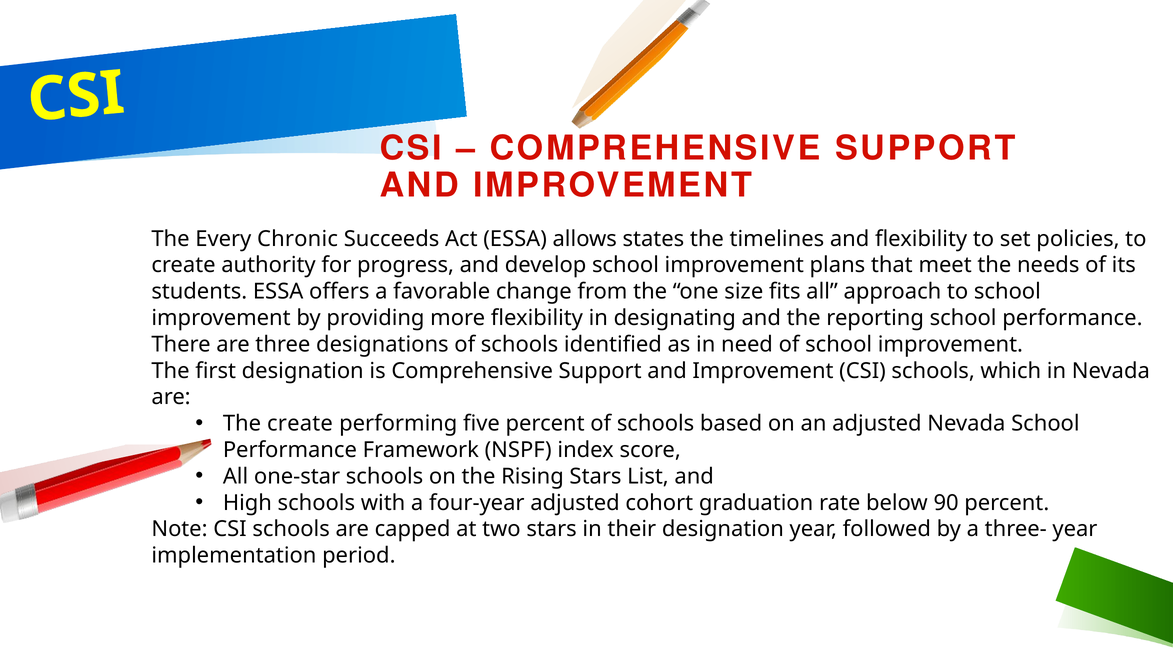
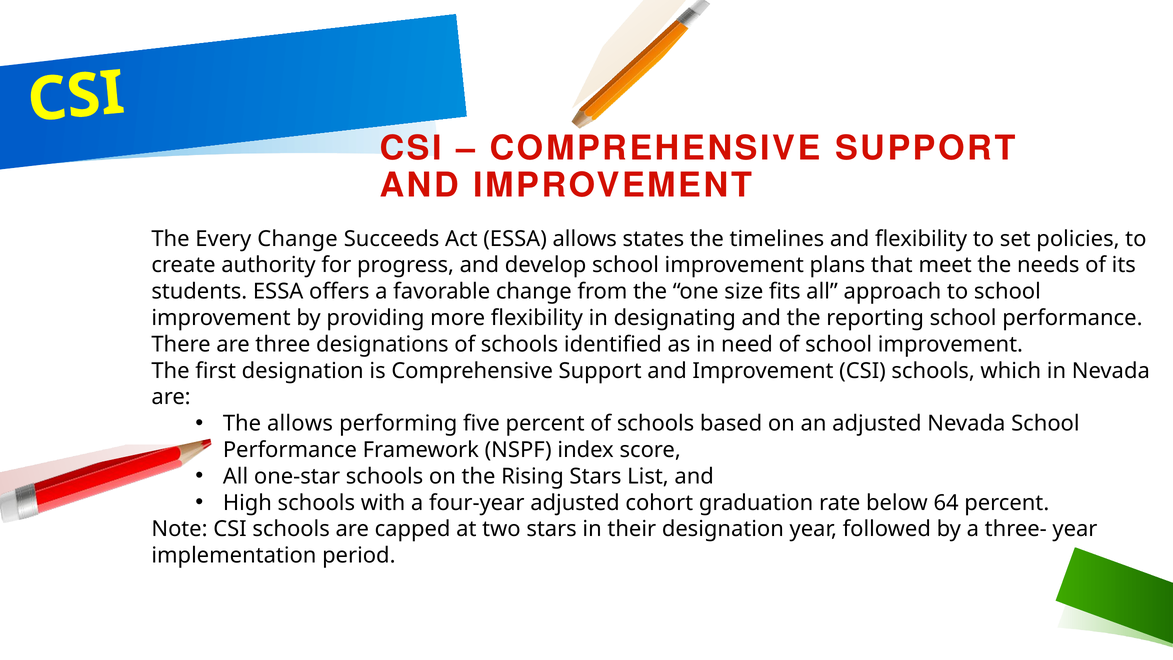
Every Chronic: Chronic -> Change
The create: create -> allows
90: 90 -> 64
